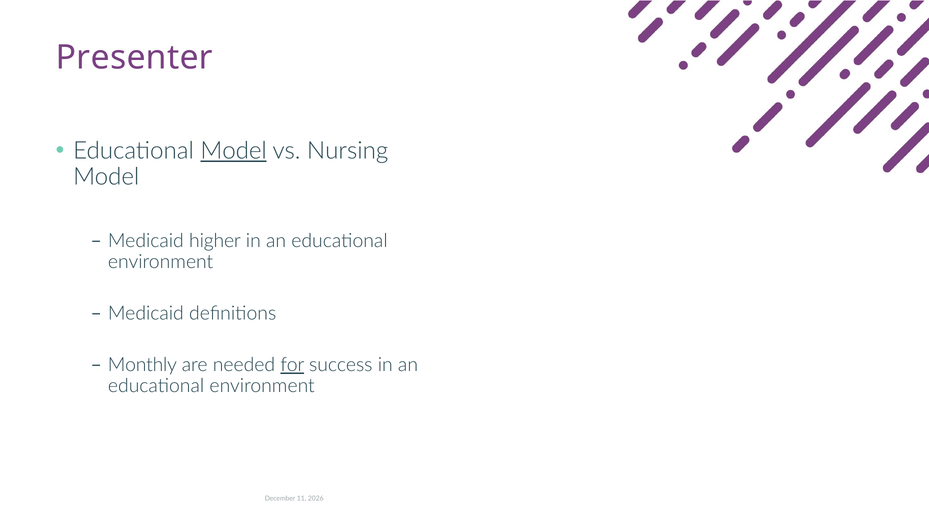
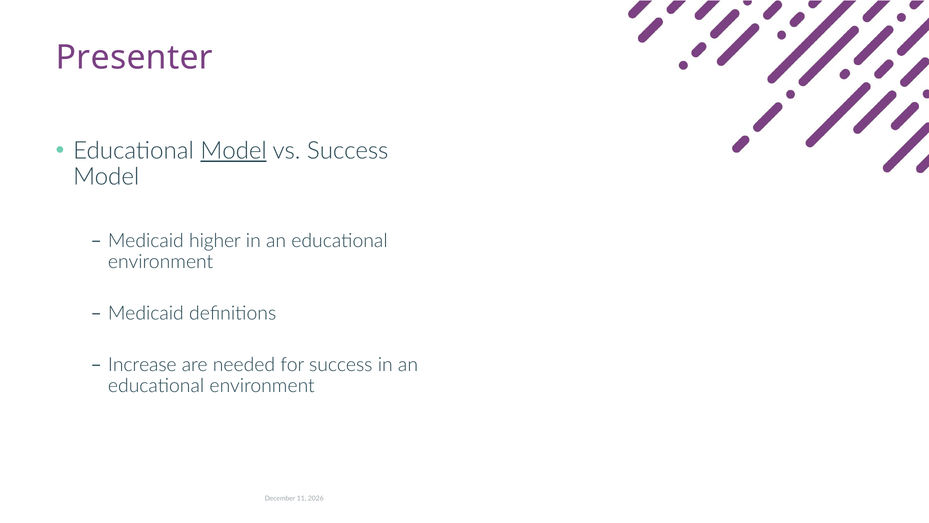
vs Nursing: Nursing -> Success
Monthly: Monthly -> Increase
for underline: present -> none
